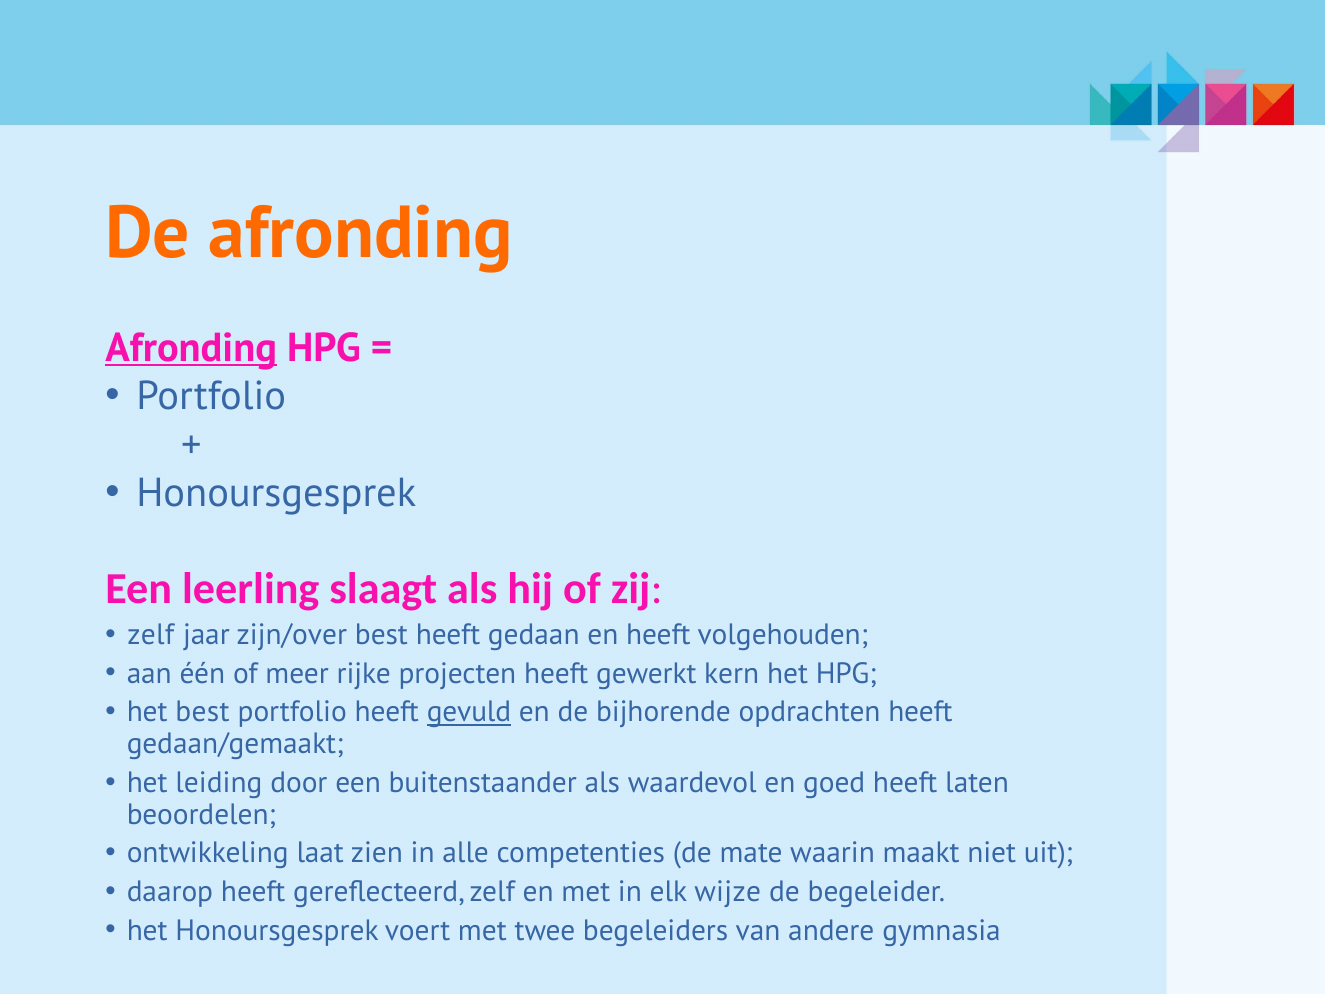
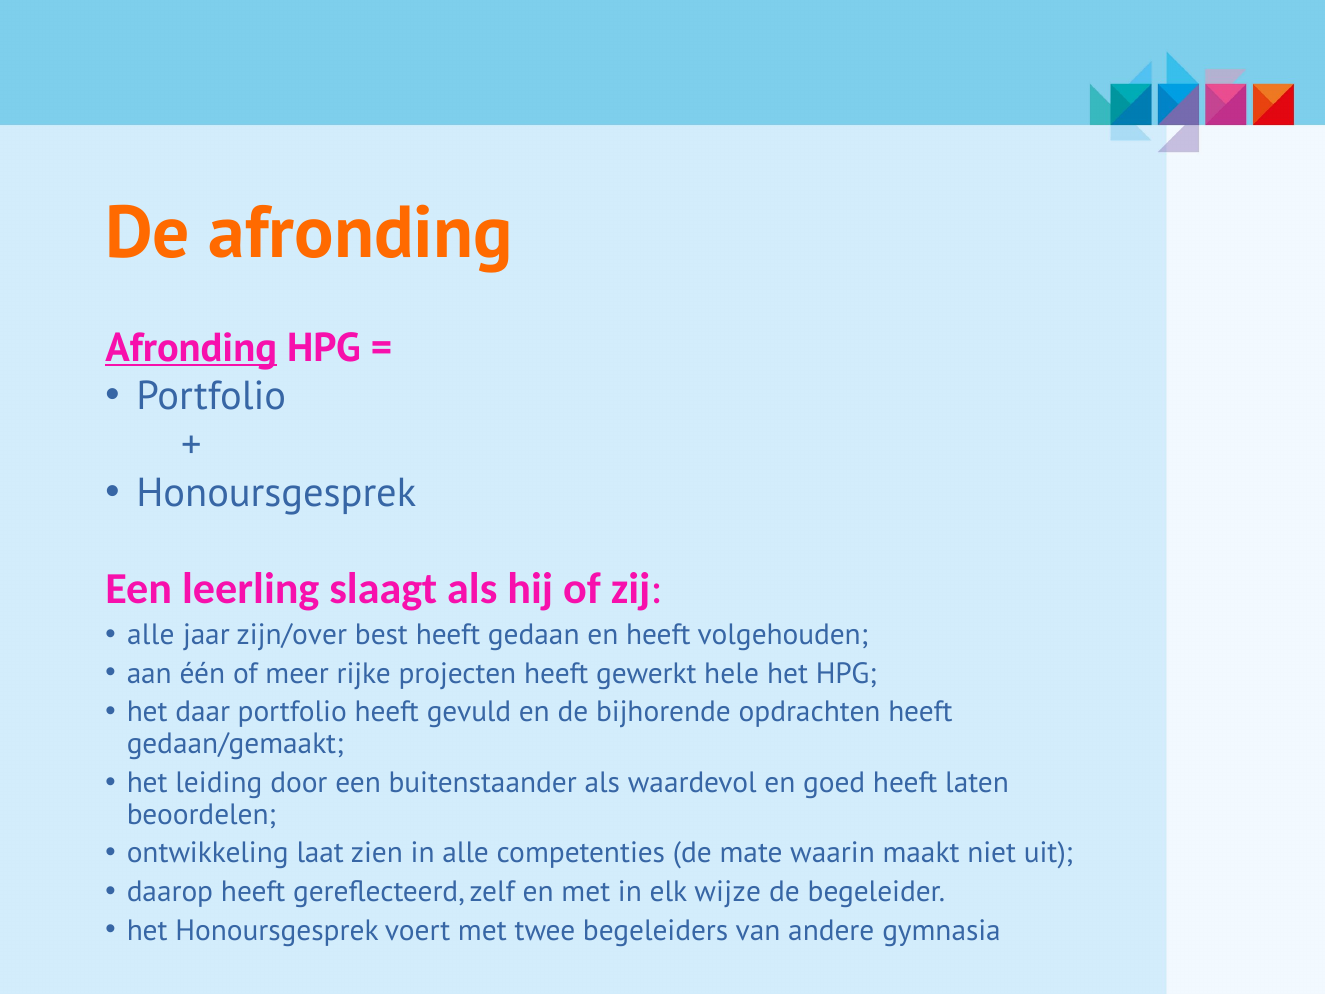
zelf at (151, 635): zelf -> alle
kern: kern -> hele
het best: best -> daar
gevuld underline: present -> none
